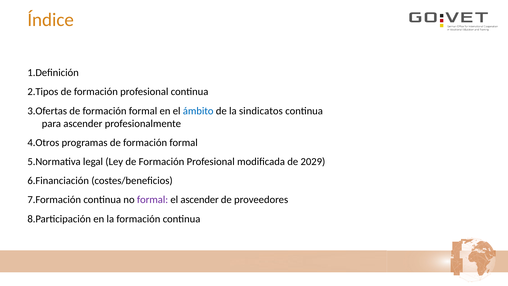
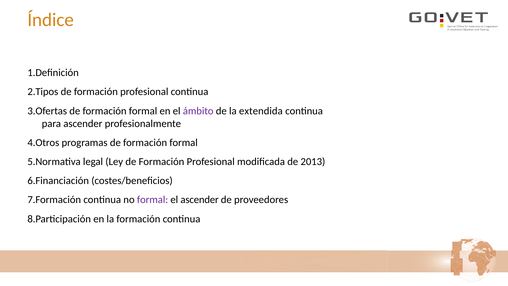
ámbito colour: blue -> purple
sindicatos: sindicatos -> extendida
2029: 2029 -> 2013
